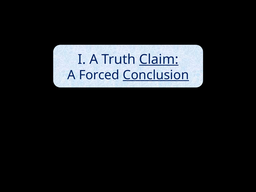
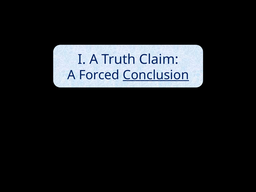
Claim underline: present -> none
